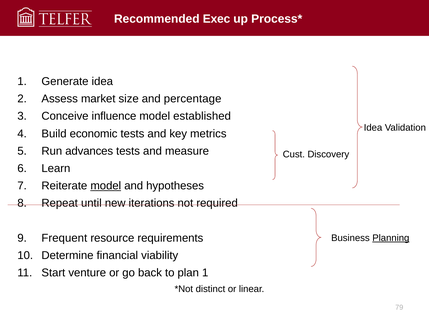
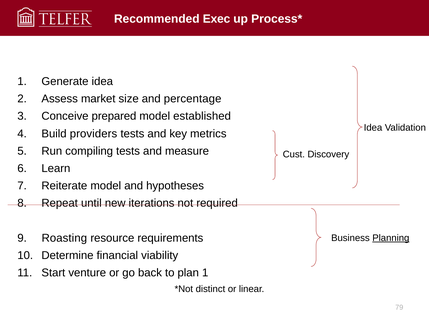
influence: influence -> prepared
economic: economic -> providers
advances: advances -> compiling
model at (106, 186) underline: present -> none
Frequent: Frequent -> Roasting
